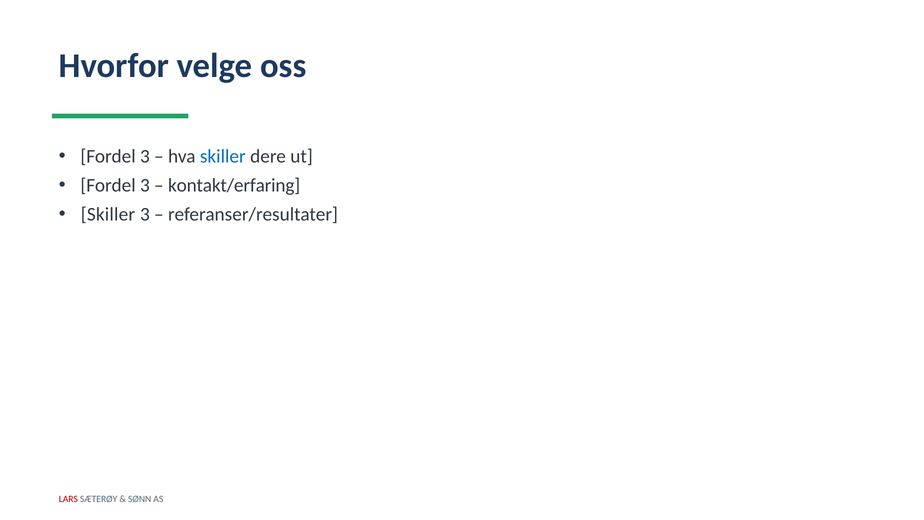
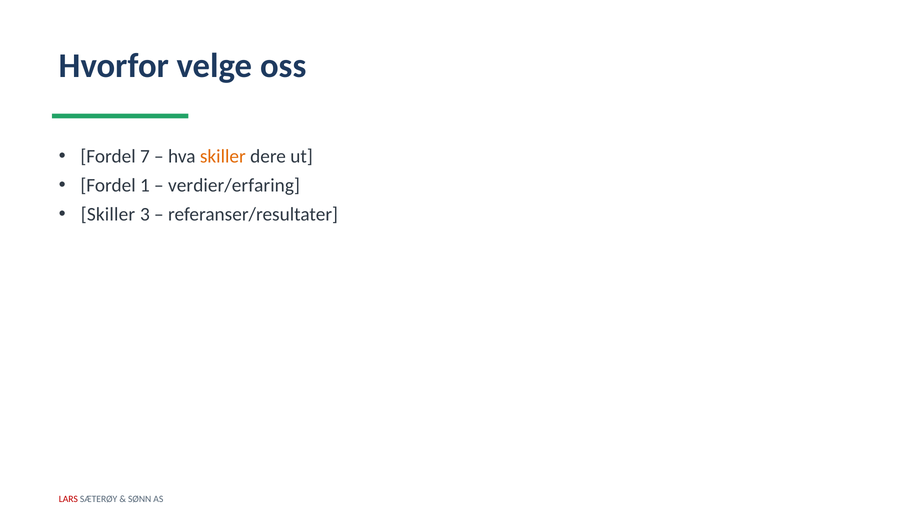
3 at (145, 156): 3 -> 7
skiller at (223, 156) colour: blue -> orange
3 at (145, 185): 3 -> 1
kontakt/erfaring: kontakt/erfaring -> verdier/erfaring
